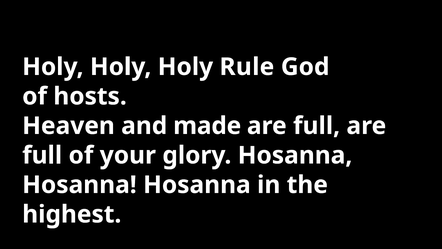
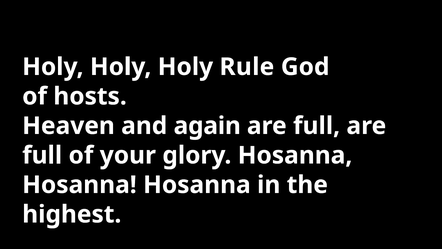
made: made -> again
